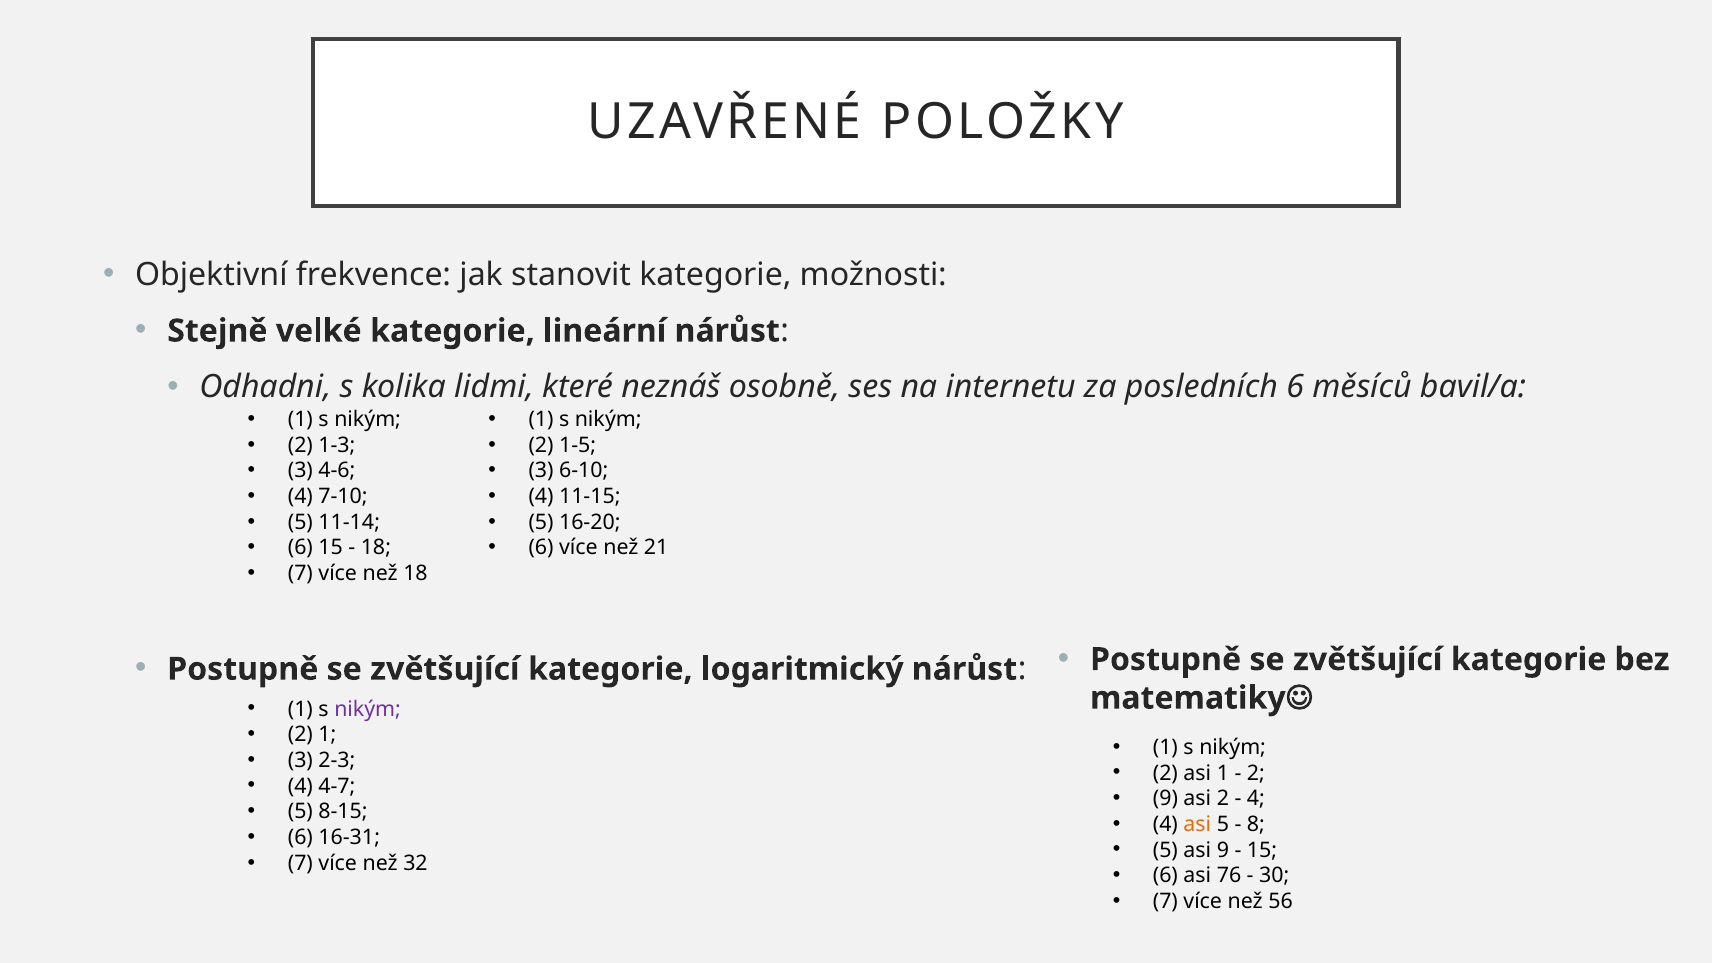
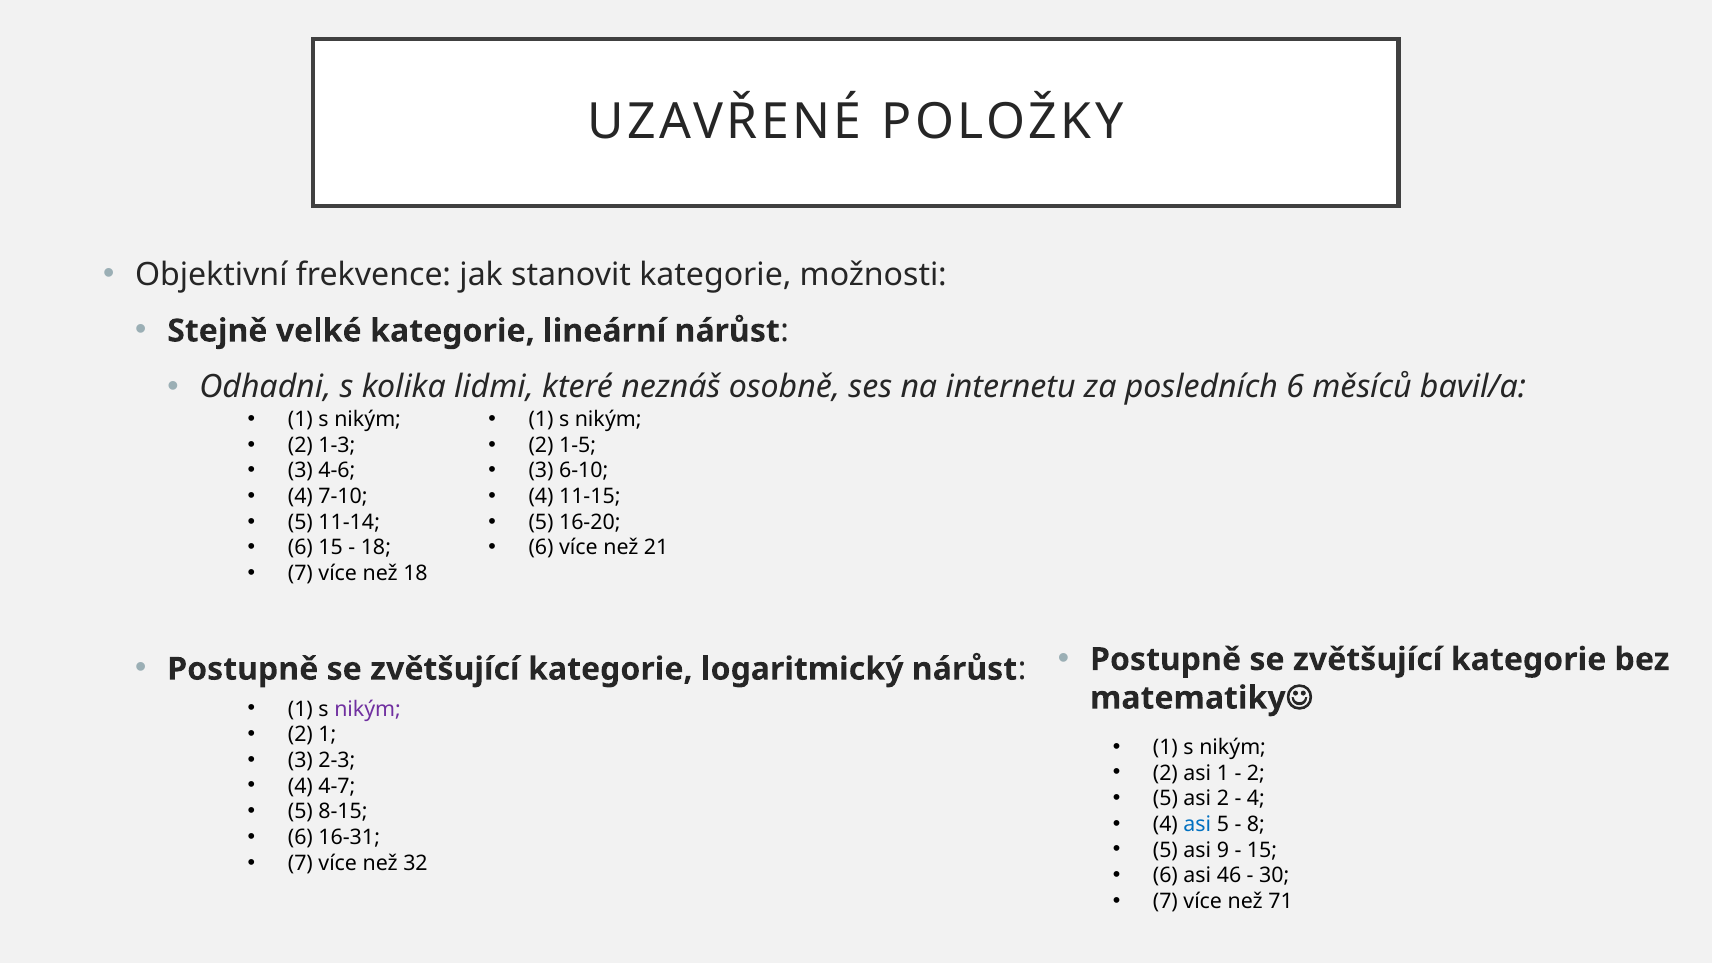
9 at (1165, 799): 9 -> 5
asi at (1197, 824) colour: orange -> blue
76: 76 -> 46
56: 56 -> 71
